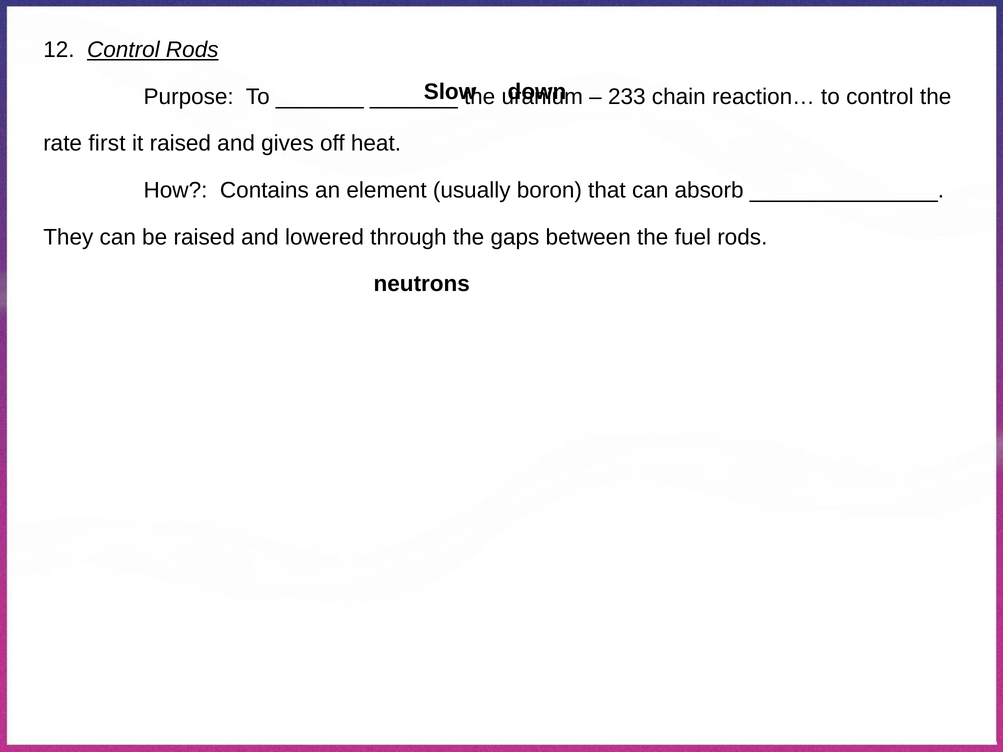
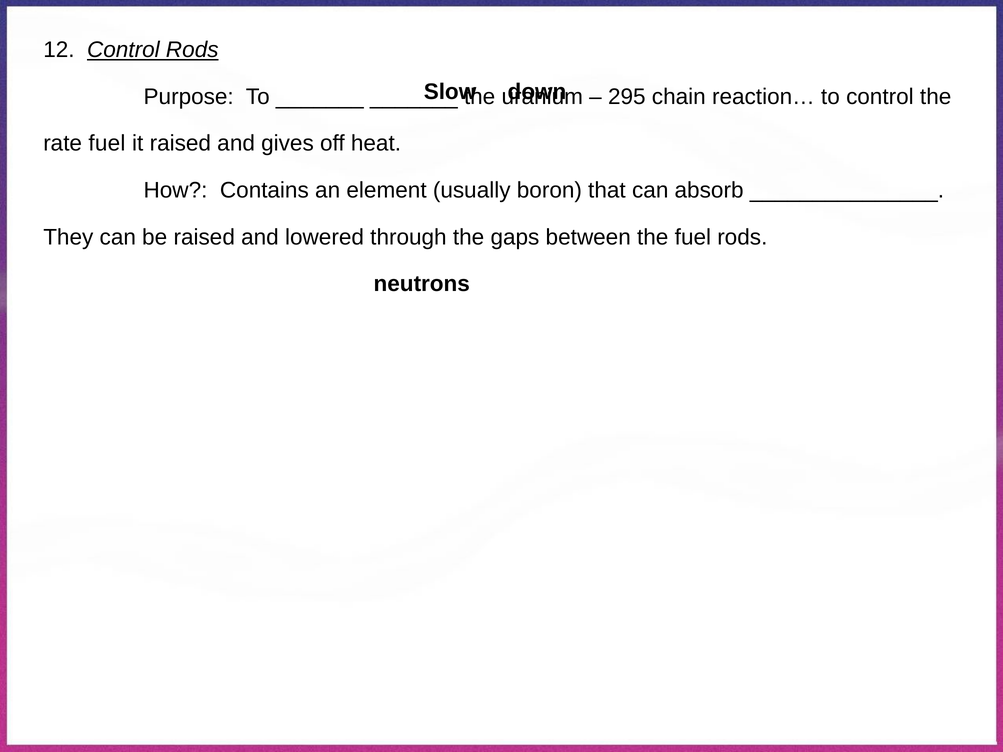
233: 233 -> 295
rate first: first -> fuel
